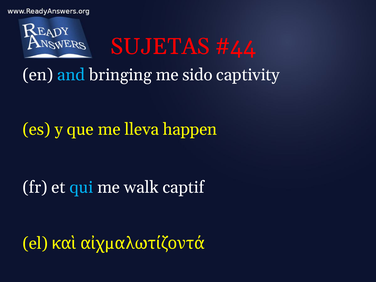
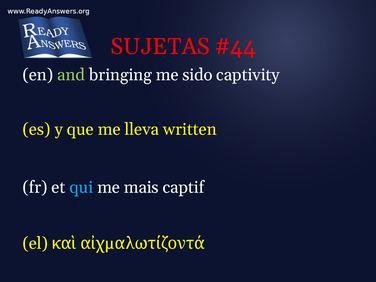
and colour: light blue -> light green
happen: happen -> written
walk: walk -> mais
